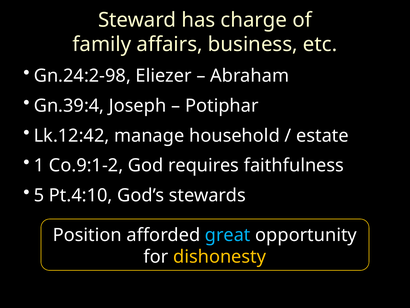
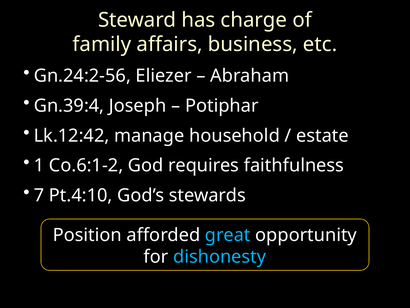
Gn.24:2-98: Gn.24:2-98 -> Gn.24:2-56
Co.9:1-2: Co.9:1-2 -> Co.6:1-2
5: 5 -> 7
dishonesty colour: yellow -> light blue
